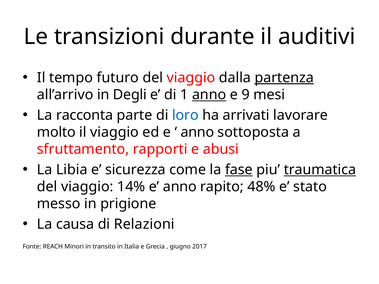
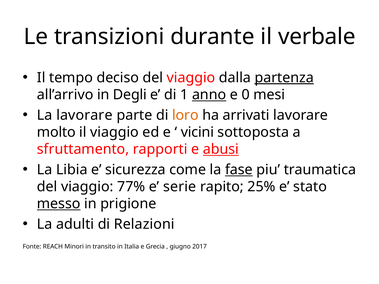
auditivi: auditivi -> verbale
futuro: futuro -> deciso
9: 9 -> 0
La racconta: racconta -> lavorare
loro colour: blue -> orange
anno at (197, 132): anno -> vicini
abusi underline: none -> present
traumatica underline: present -> none
14%: 14% -> 77%
e anno: anno -> serie
48%: 48% -> 25%
messo underline: none -> present
causa: causa -> adulti
